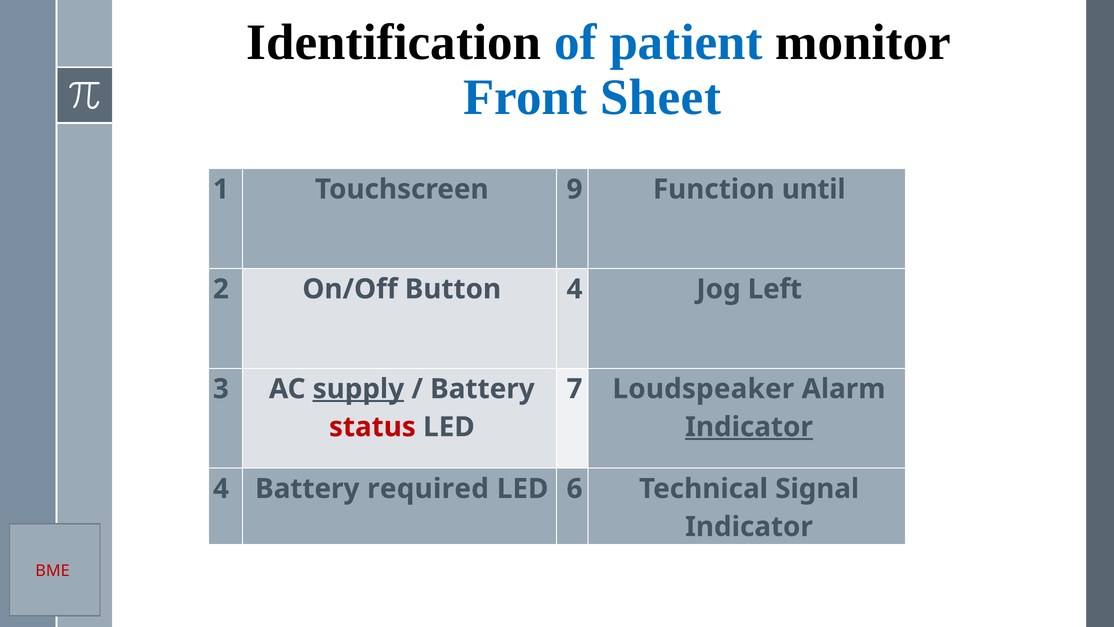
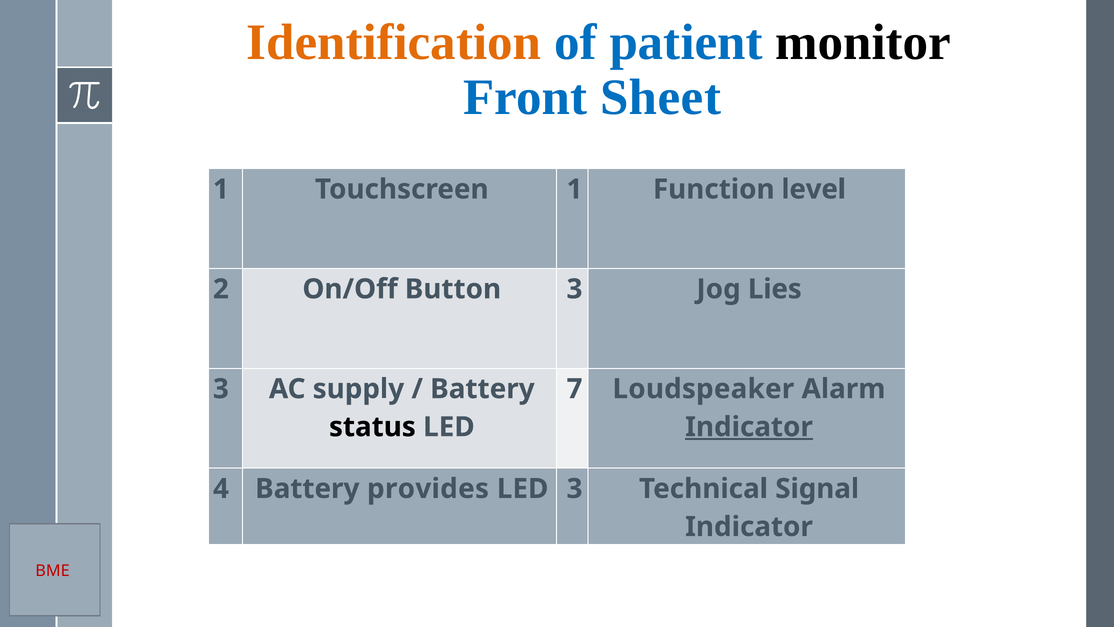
Identification colour: black -> orange
Touchscreen 9: 9 -> 1
until: until -> level
Button 4: 4 -> 3
Left: Left -> Lies
supply underline: present -> none
status colour: red -> black
required: required -> provides
LED 6: 6 -> 3
